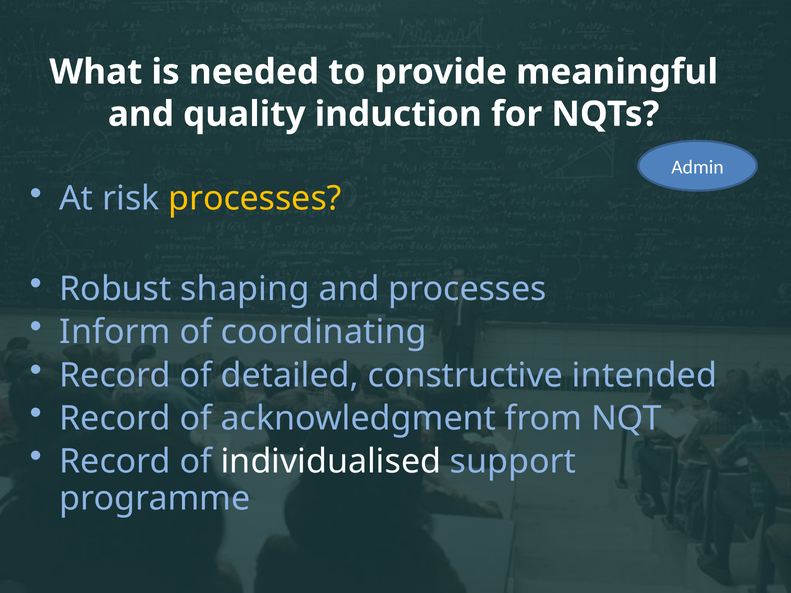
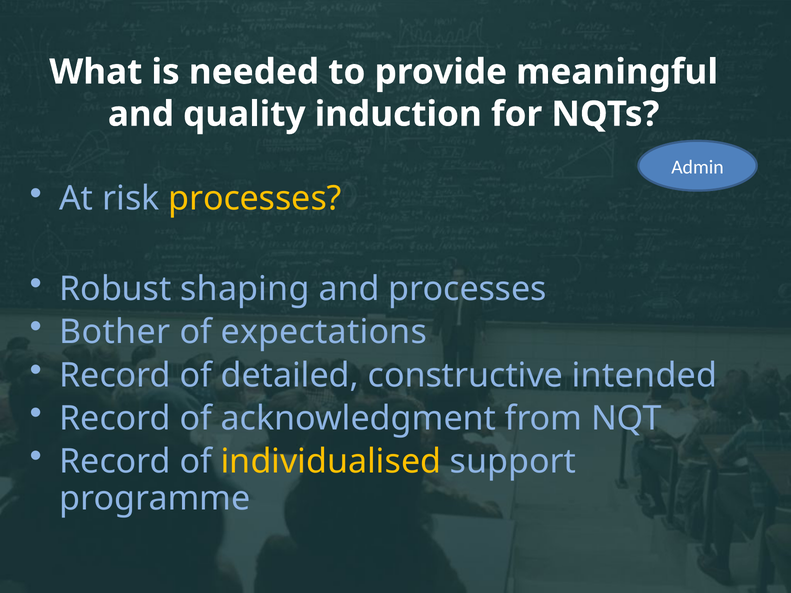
Inform: Inform -> Bother
coordinating: coordinating -> expectations
individualised colour: white -> yellow
